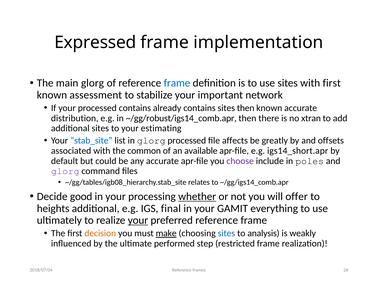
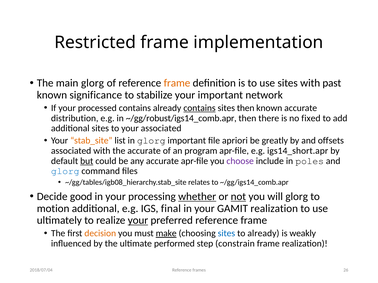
Expressed: Expressed -> Restricted
frame at (177, 83) colour: blue -> orange
with first: first -> past
assessment: assessment -> significance
contains at (200, 108) underline: none -> present
xtran: xtran -> fixed
your estimating: estimating -> associated
stab_site colour: blue -> orange
glorg processed: processed -> important
affects: affects -> apriori
the common: common -> accurate
available: available -> program
but underline: none -> present
glorg at (65, 171) colour: purple -> blue
not underline: none -> present
will offer: offer -> glorg
heights: heights -> motion
GAMIT everything: everything -> realization
to analysis: analysis -> already
restricted: restricted -> constrain
